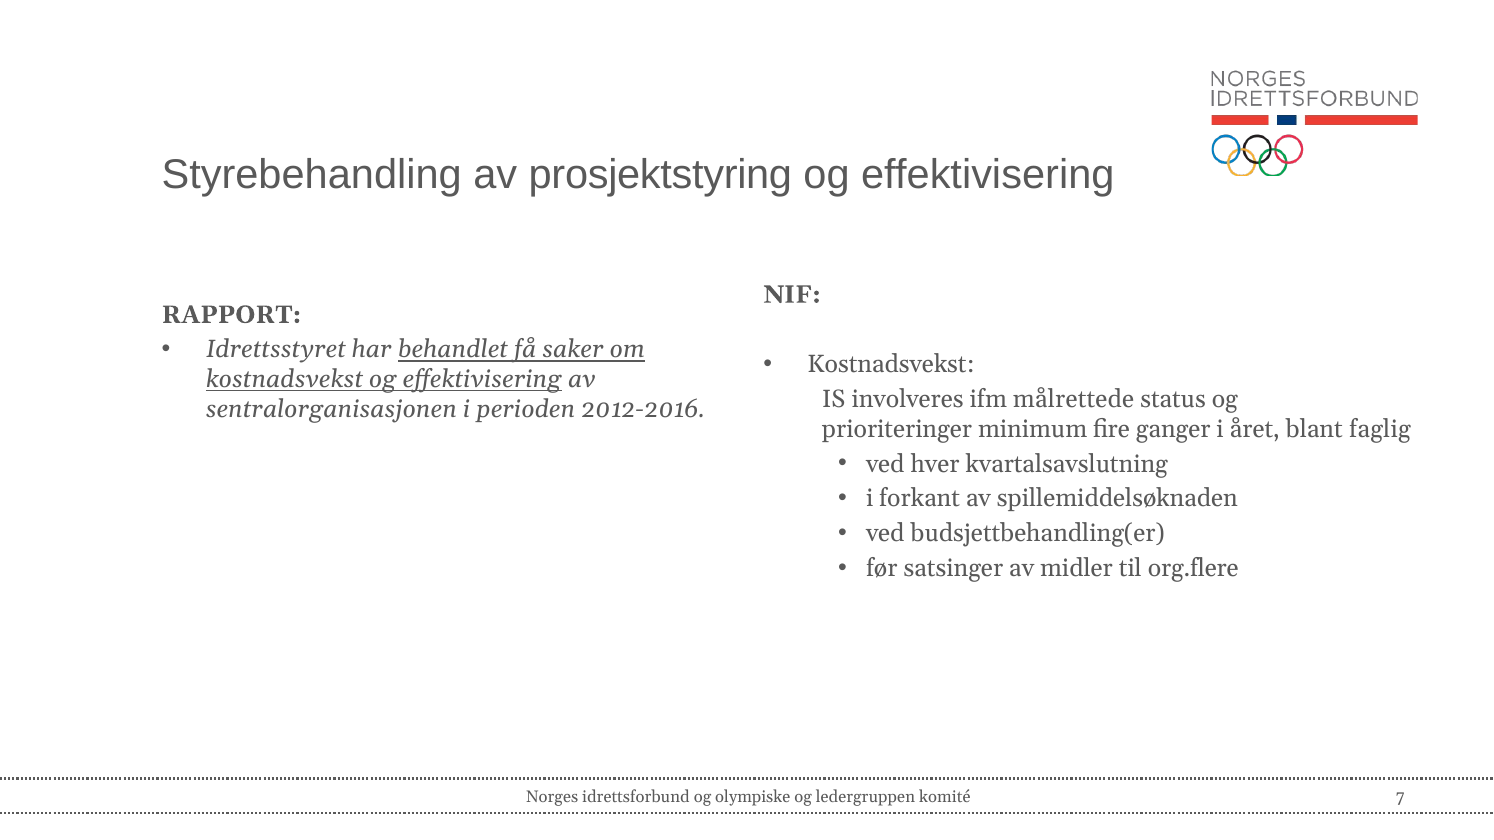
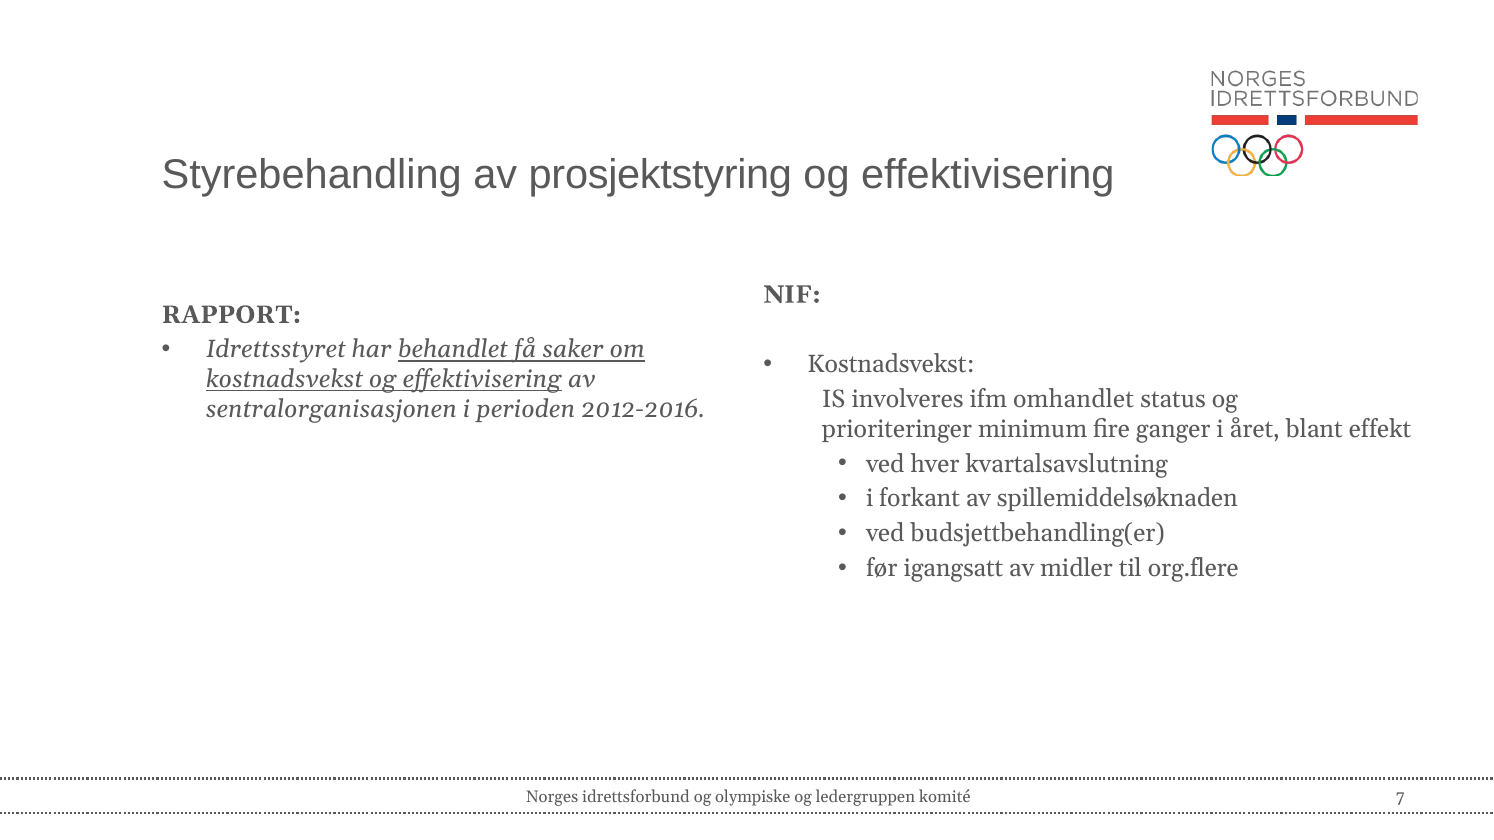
målrettede: målrettede -> omhandlet
faglig: faglig -> effekt
satsinger: satsinger -> igangsatt
